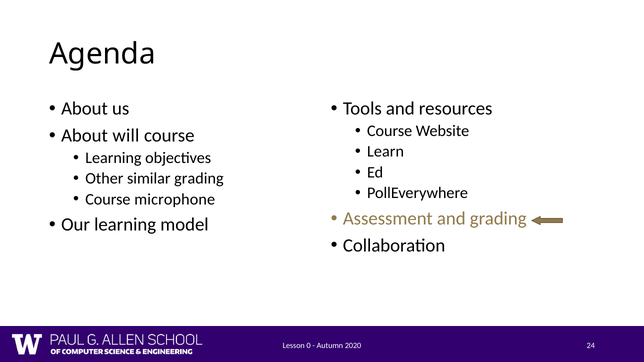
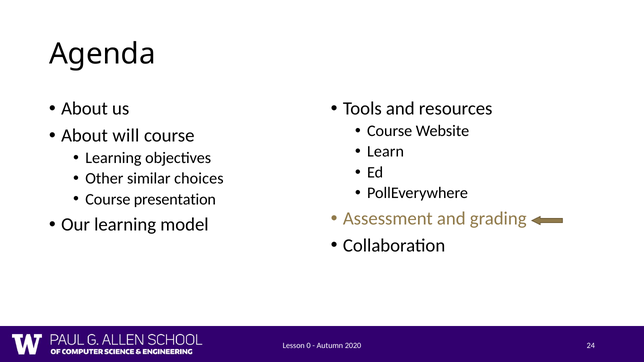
similar grading: grading -> choices
microphone: microphone -> presentation
